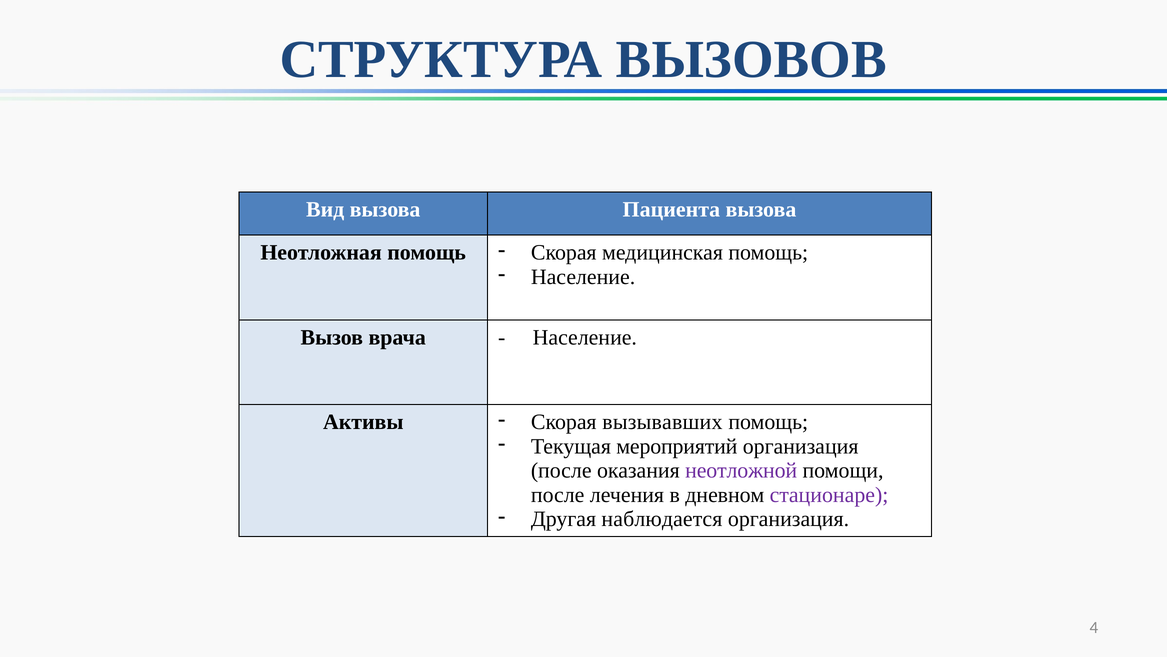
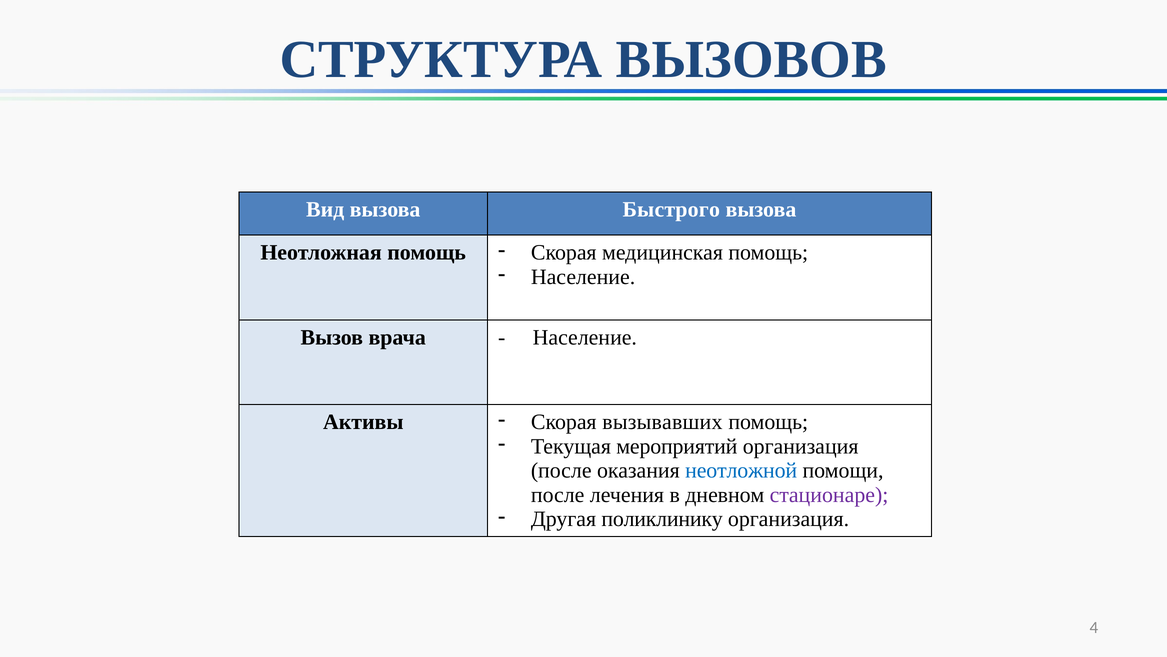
Пациента: Пациента -> Быстрого
неотложной colour: purple -> blue
наблюдается: наблюдается -> поликлинику
